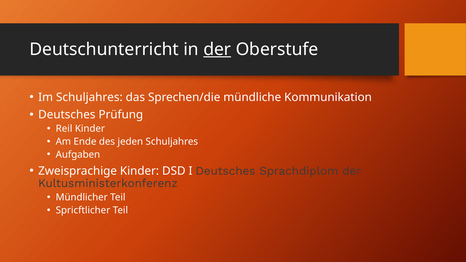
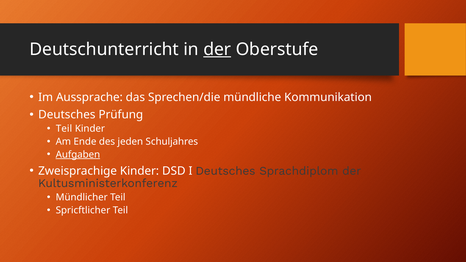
Im Schuljahres: Schuljahres -> Aussprache
Reil at (64, 129): Reil -> Teil
Aufgaben underline: none -> present
